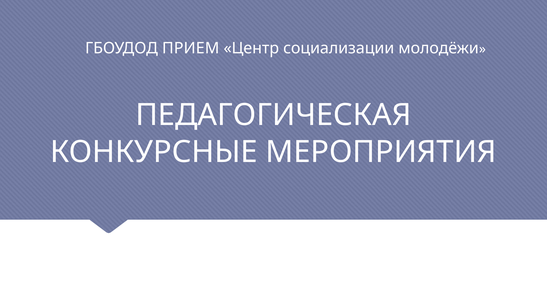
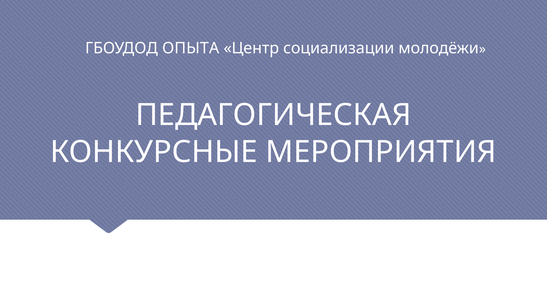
ПРИЕМ: ПРИЕМ -> ОПЫТА
